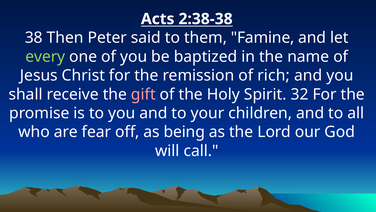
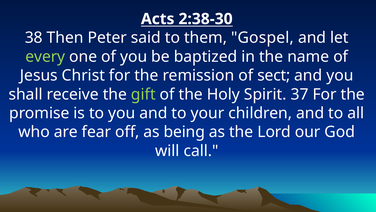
2:38-38: 2:38-38 -> 2:38-30
Famine: Famine -> Gospel
rich: rich -> sect
gift colour: pink -> light green
32: 32 -> 37
